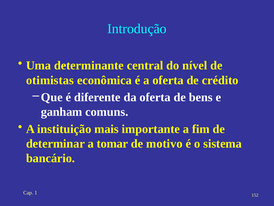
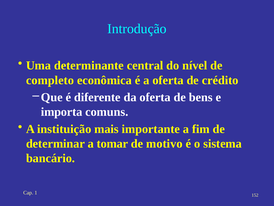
otimistas: otimistas -> completo
ganham: ganham -> importa
